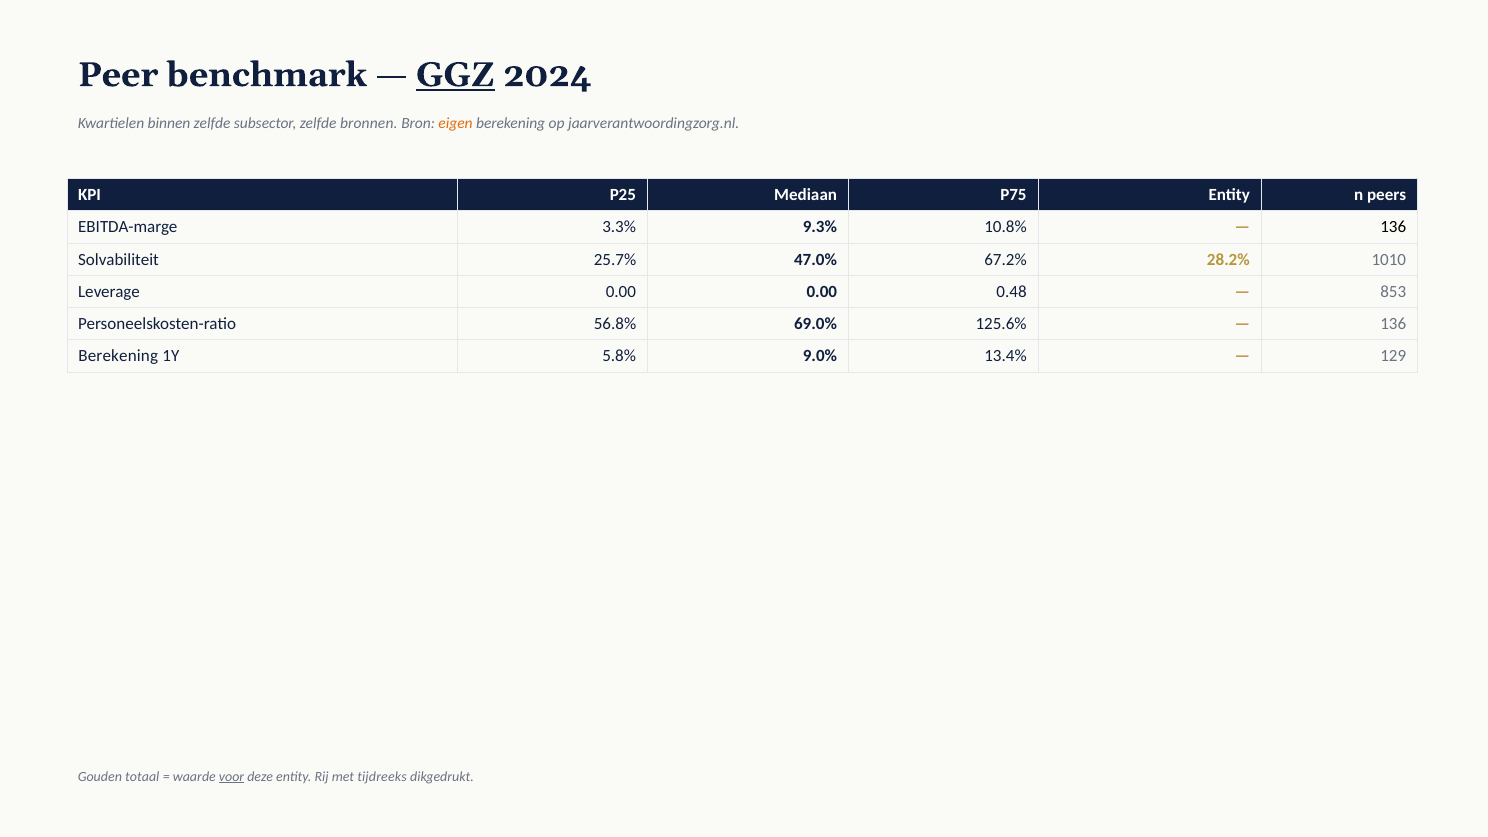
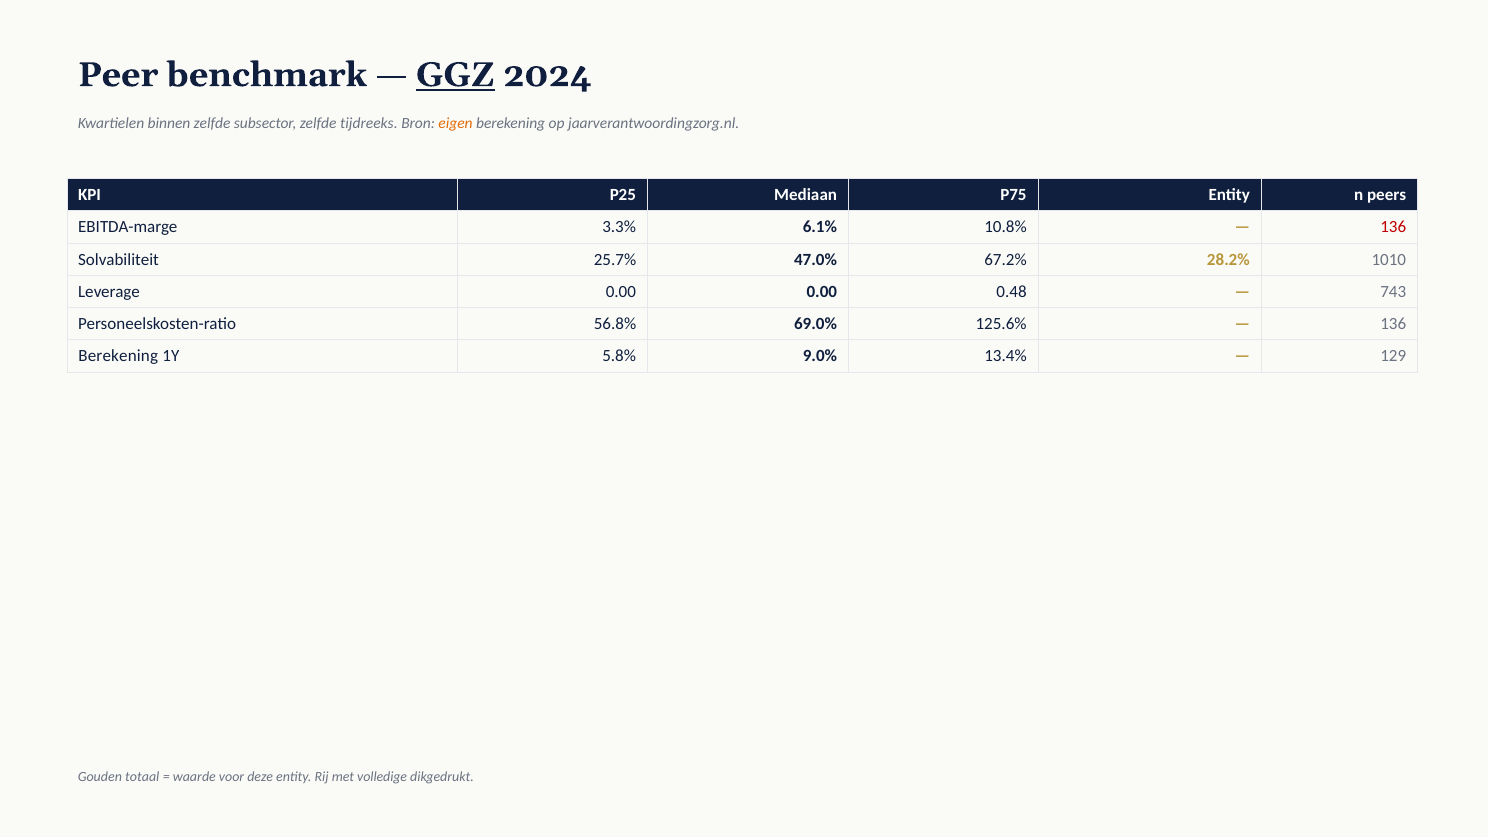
bronnen: bronnen -> tijdreeks
9.3%: 9.3% -> 6.1%
136 at (1393, 227) colour: black -> red
853: 853 -> 743
voor underline: present -> none
tijdreeks: tijdreeks -> volledige
